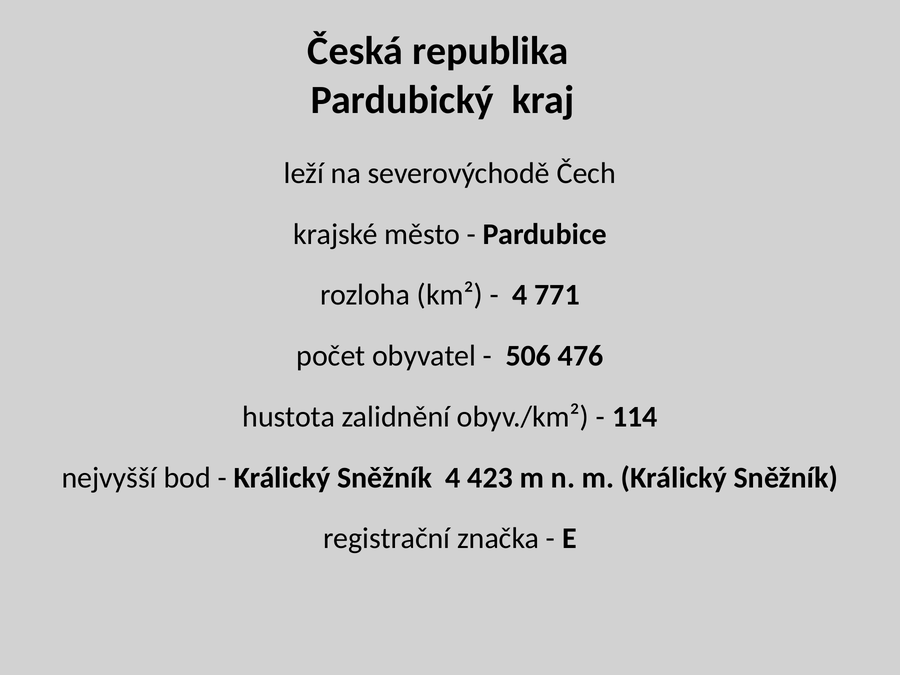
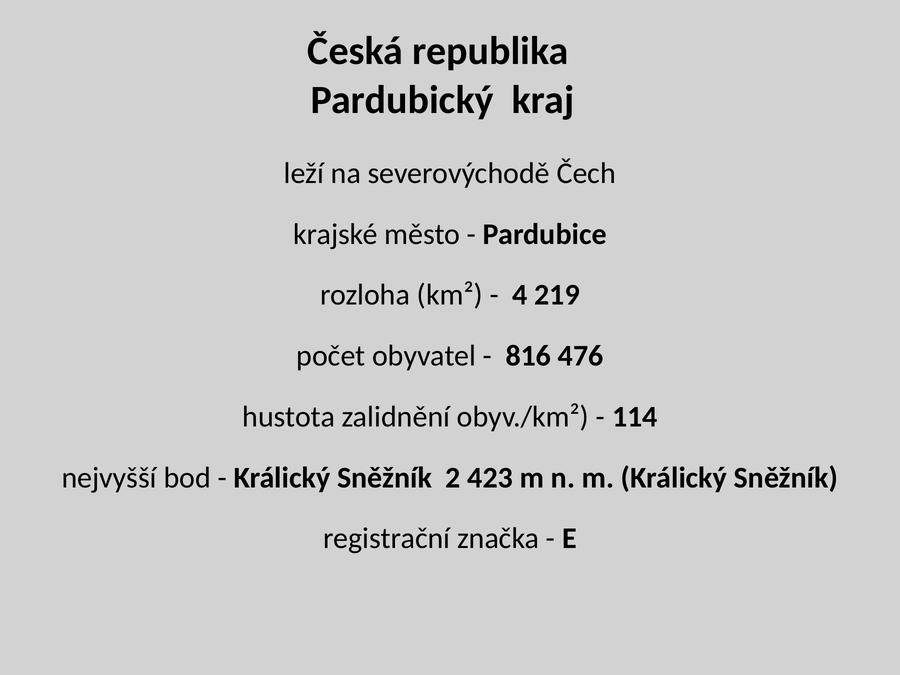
771: 771 -> 219
506: 506 -> 816
Sněžník 4: 4 -> 2
